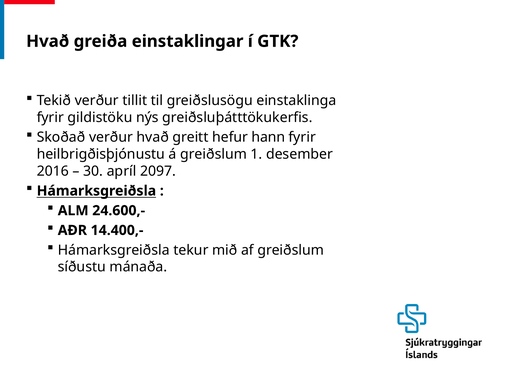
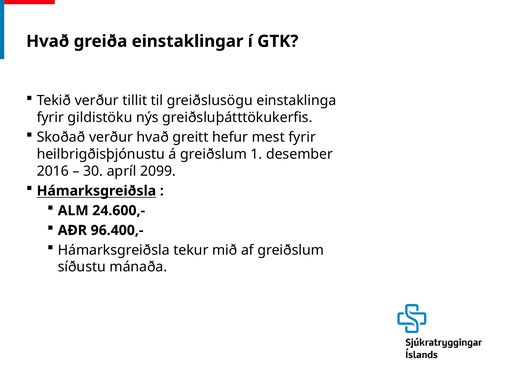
hann: hann -> mest
2097: 2097 -> 2099
14.400,-: 14.400,- -> 96.400,-
